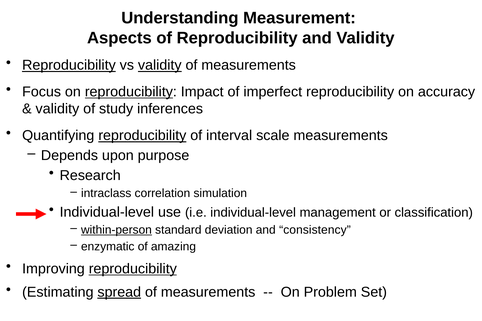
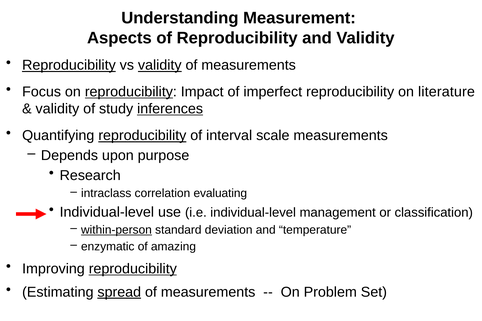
accuracy: accuracy -> literature
inferences underline: none -> present
simulation: simulation -> evaluating
consistency: consistency -> temperature
